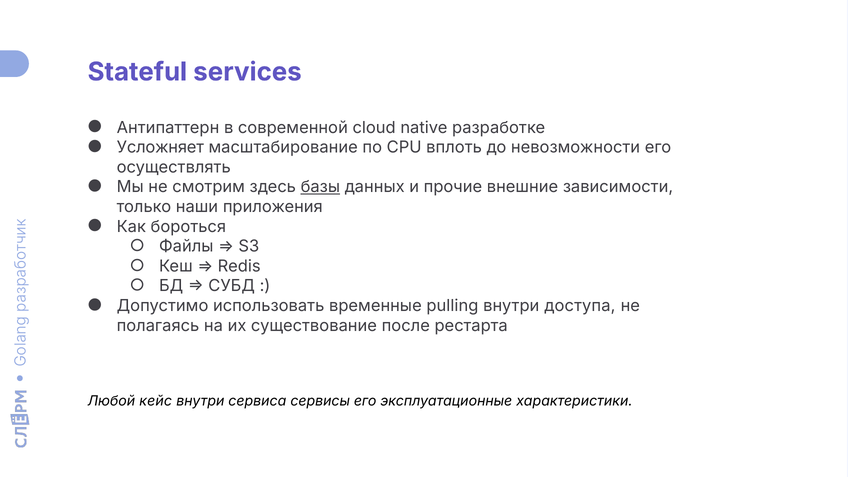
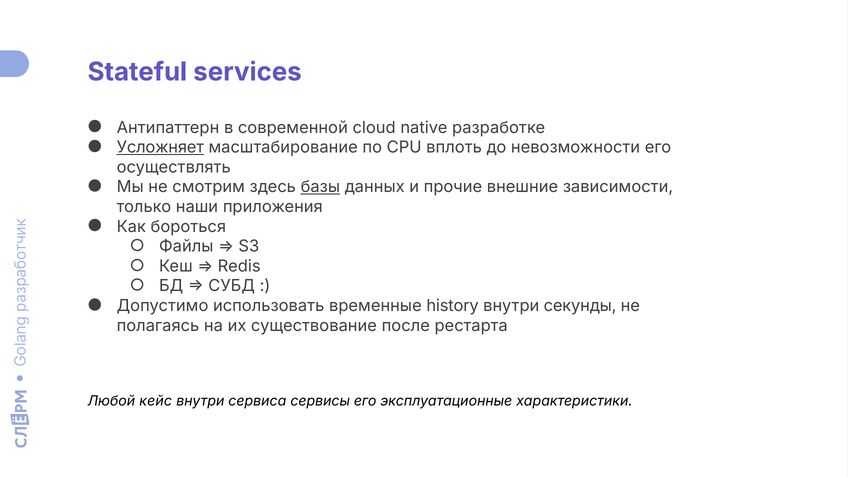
Усложняет underline: none -> present
pulling: pulling -> history
доступа: доступа -> секунды
